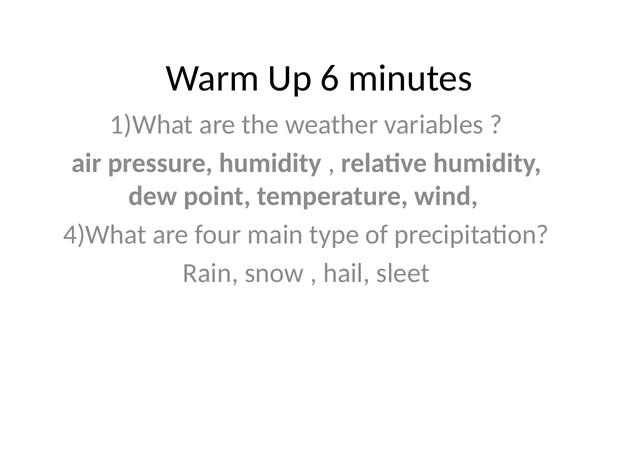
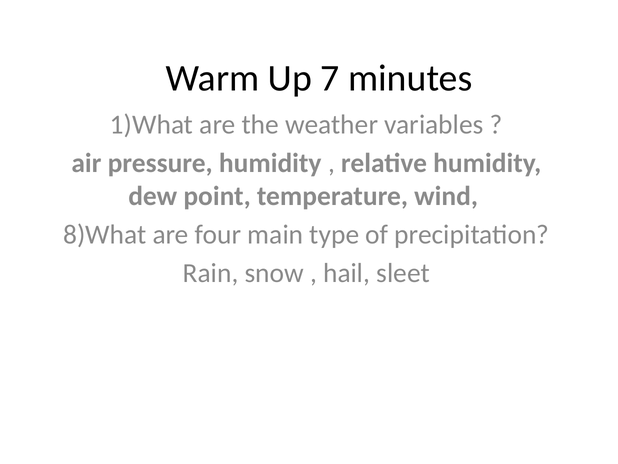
6: 6 -> 7
4)What: 4)What -> 8)What
